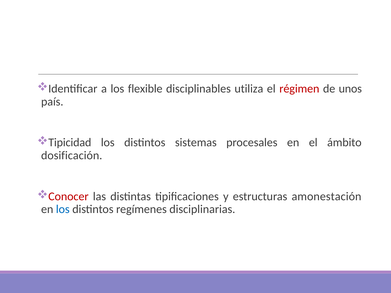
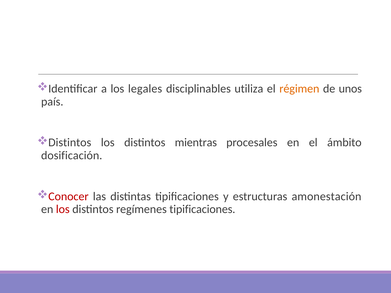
flexible: flexible -> legales
régimen colour: red -> orange
Tipicidad at (70, 143): Tipicidad -> Distintos
sistemas: sistemas -> mientras
los at (63, 209) colour: blue -> red
regímenes disciplinarias: disciplinarias -> tipificaciones
